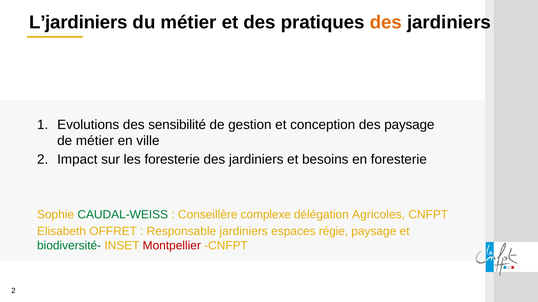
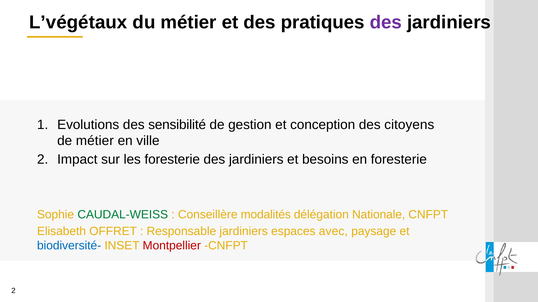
L’jardiniers: L’jardiniers -> L’végétaux
des at (386, 22) colour: orange -> purple
des paysage: paysage -> citoyens
complexe: complexe -> modalités
Agricoles: Agricoles -> Nationale
régie: régie -> avec
biodiversité- colour: green -> blue
